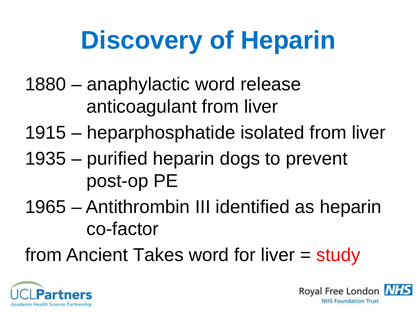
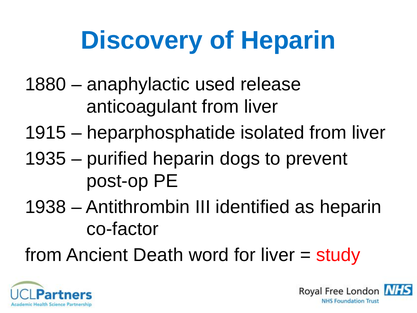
anaphylactic word: word -> used
1965: 1965 -> 1938
Takes: Takes -> Death
